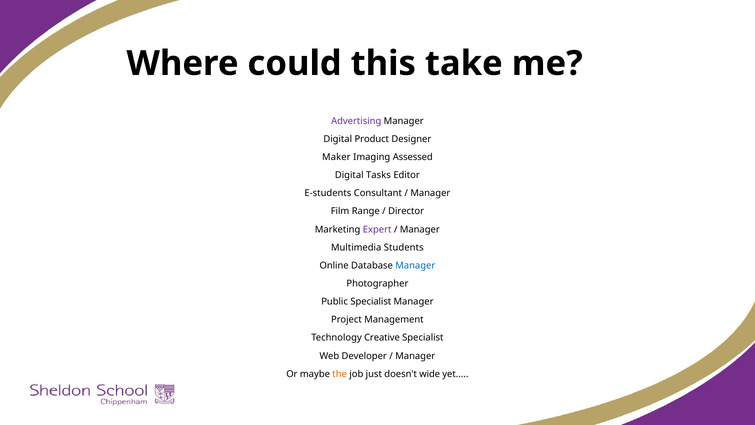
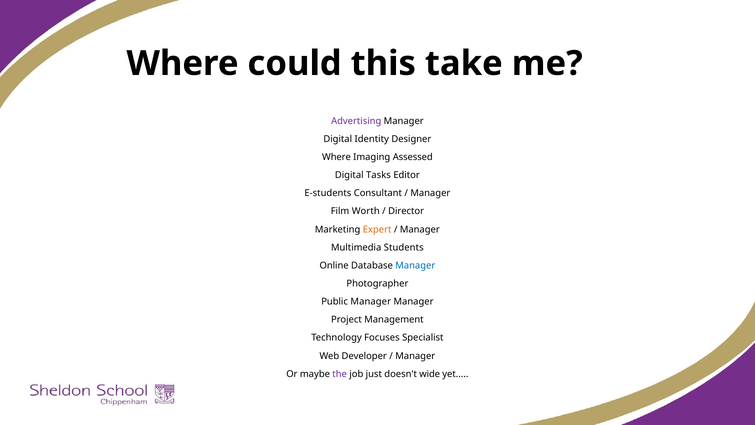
Product: Product -> Identity
Maker at (336, 157): Maker -> Where
Range: Range -> Worth
Expert colour: purple -> orange
Public Specialist: Specialist -> Manager
Creative: Creative -> Focuses
the colour: orange -> purple
